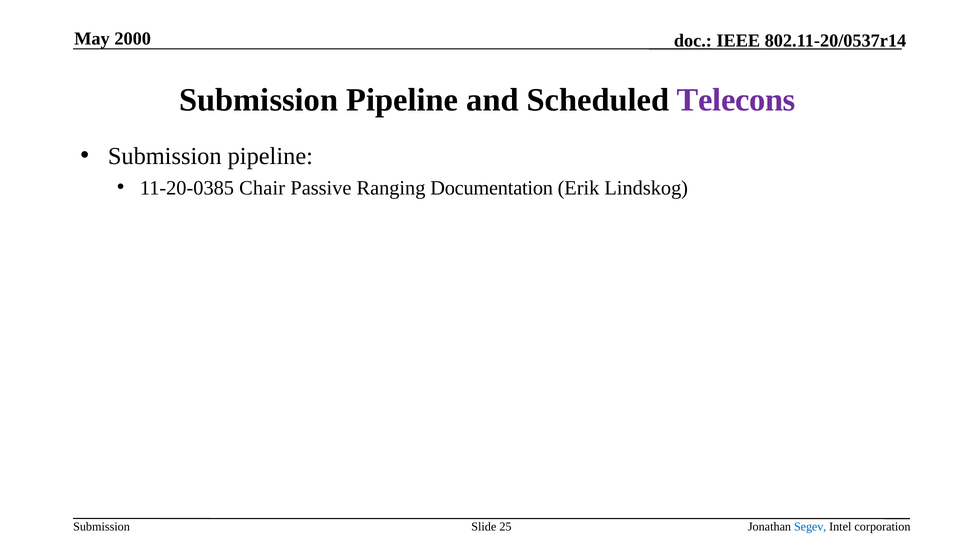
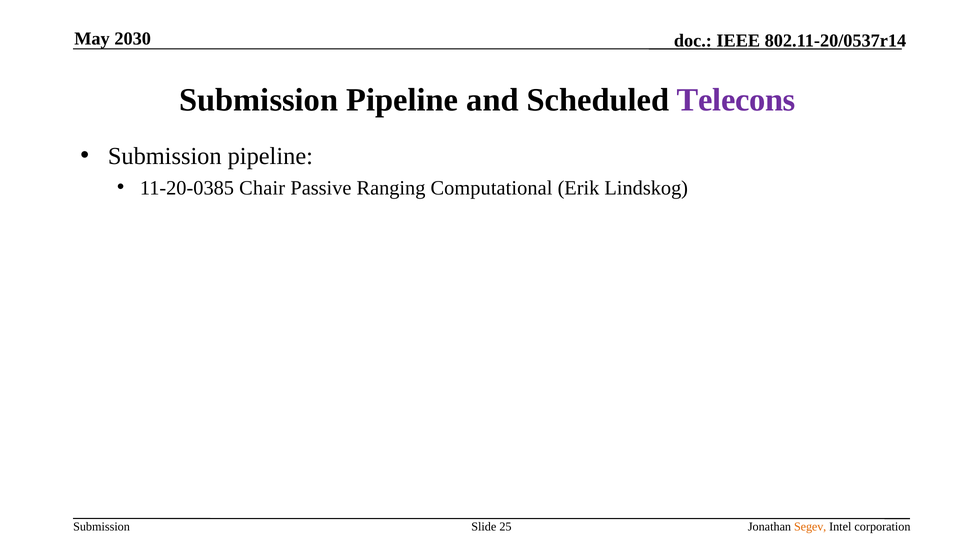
2000: 2000 -> 2030
Documentation: Documentation -> Computational
Segev colour: blue -> orange
